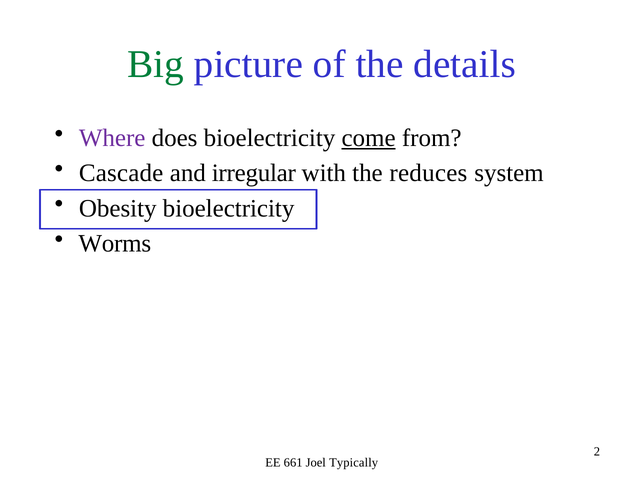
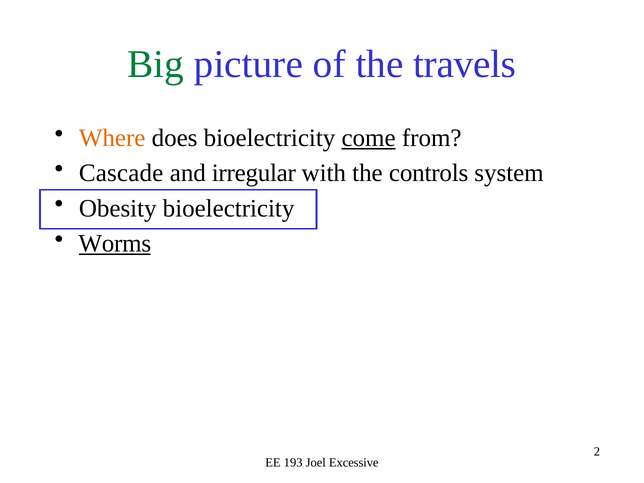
details: details -> travels
Where colour: purple -> orange
reduces: reduces -> controls
Worms underline: none -> present
661: 661 -> 193
Typically: Typically -> Excessive
